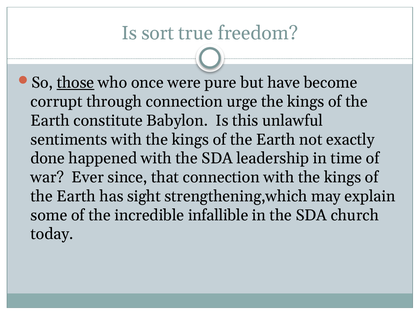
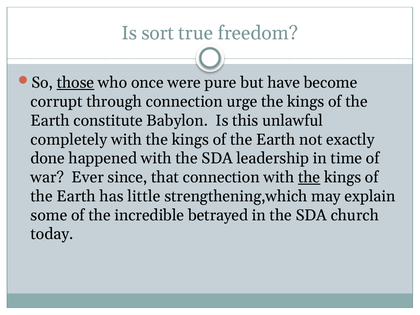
sentiments: sentiments -> completely
the at (309, 177) underline: none -> present
sight: sight -> little
infallible: infallible -> betrayed
